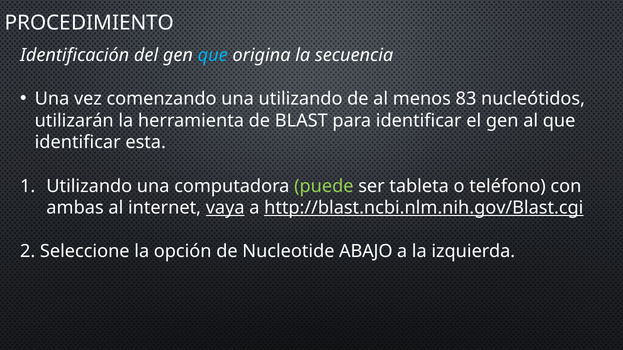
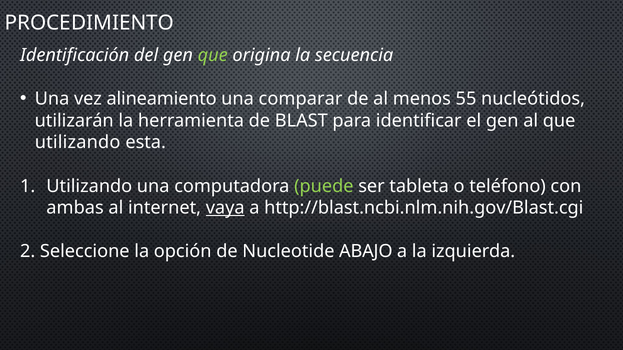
que at (213, 55) colour: light blue -> light green
comenzando: comenzando -> alineamiento
una utilizando: utilizando -> comparar
83: 83 -> 55
identificar at (78, 143): identificar -> utilizando
http://blast.ncbi.nlm.nih.gov/Blast.cgi underline: present -> none
